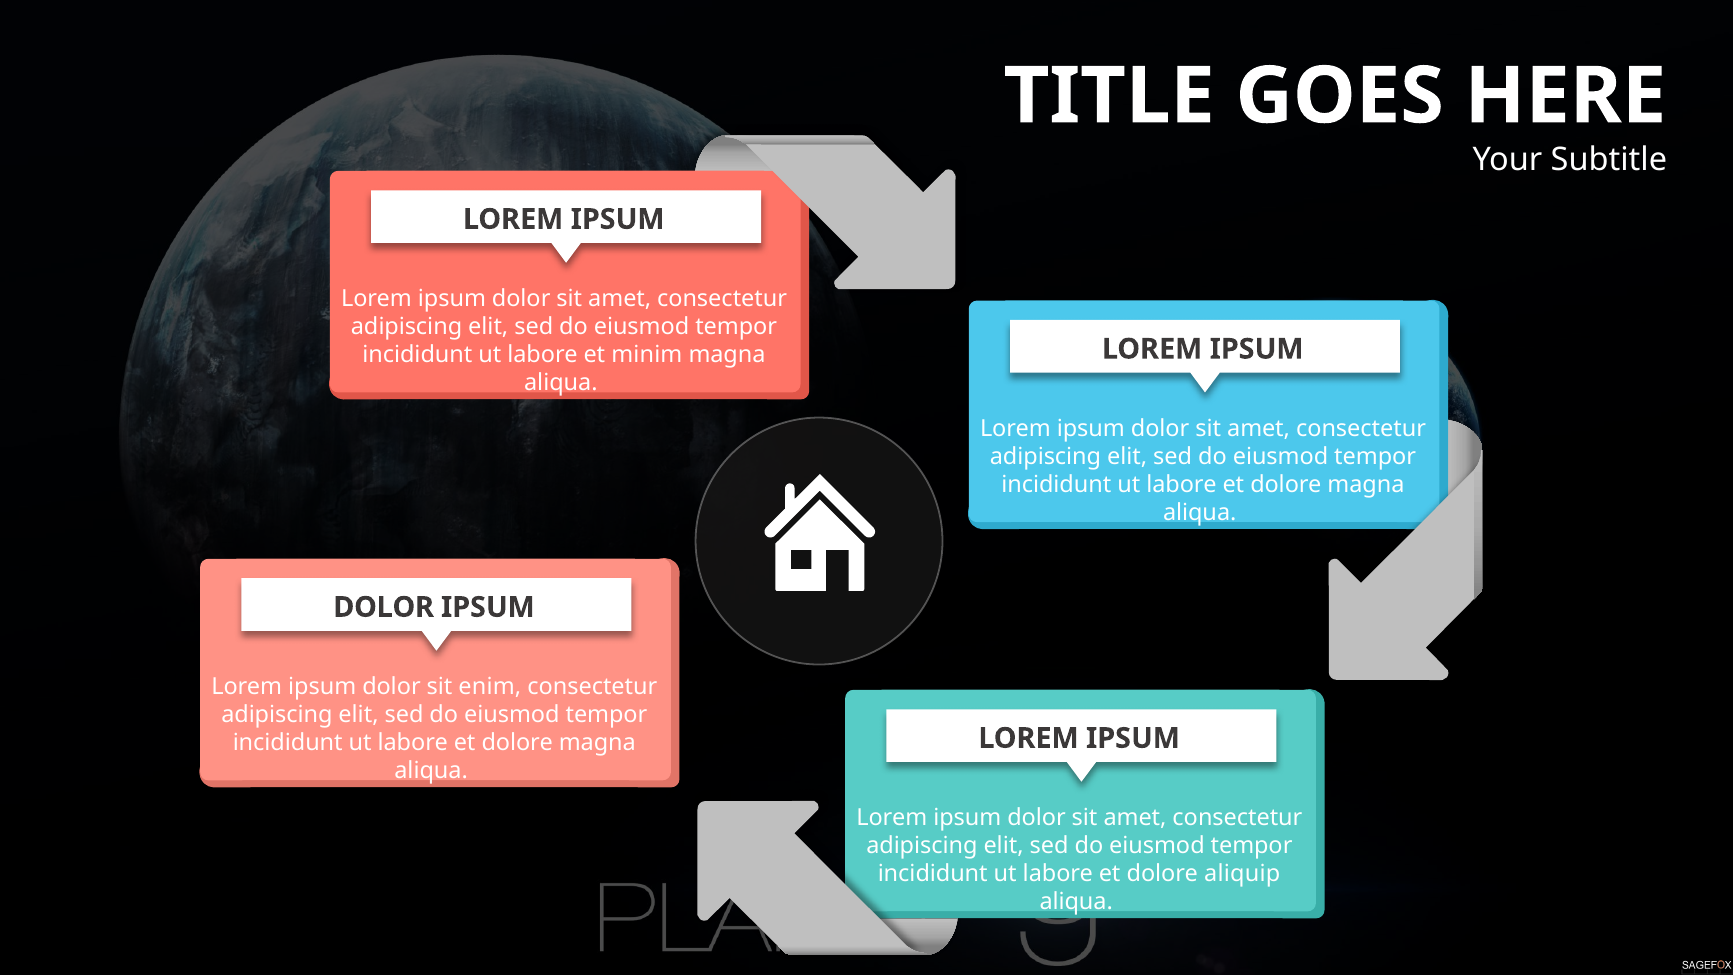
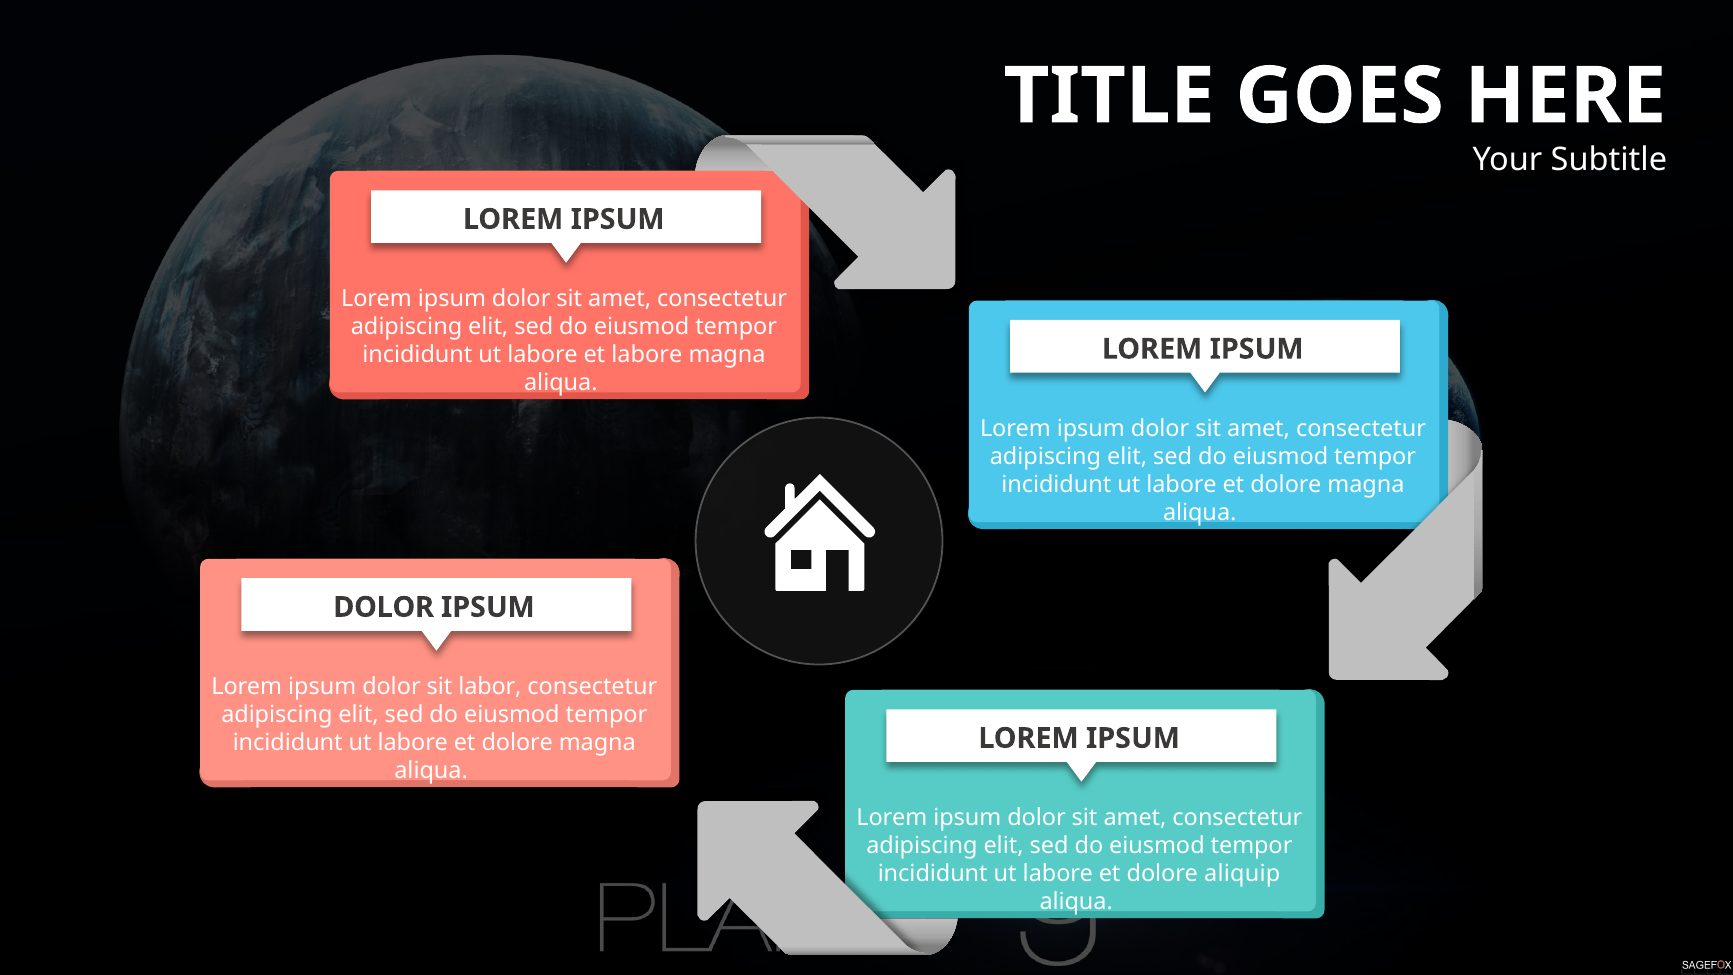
et minim: minim -> labore
enim: enim -> labor
